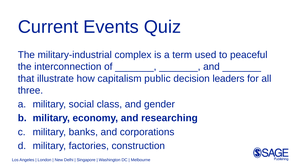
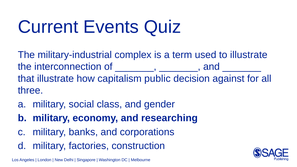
to peaceful: peaceful -> illustrate
leaders: leaders -> against
